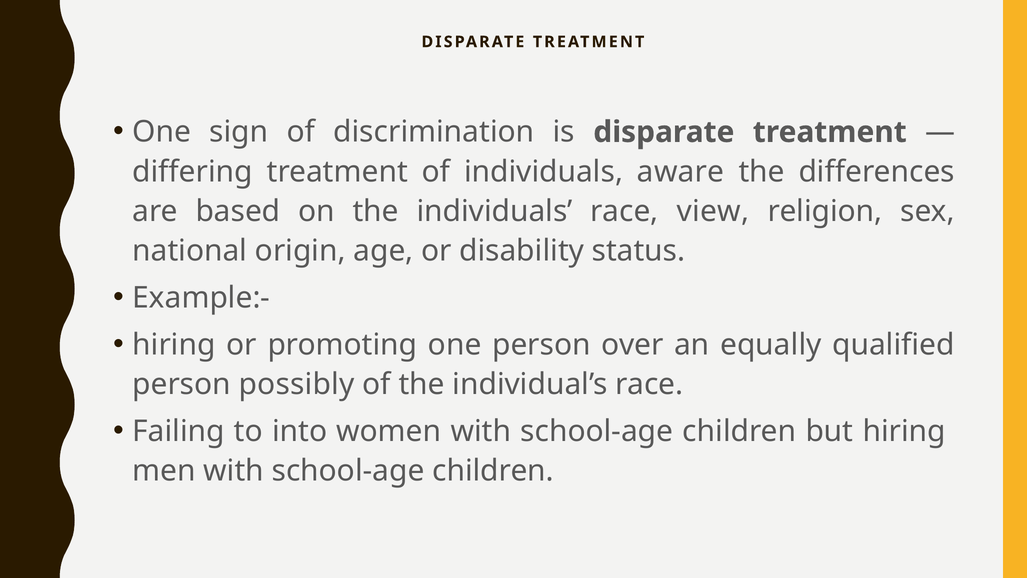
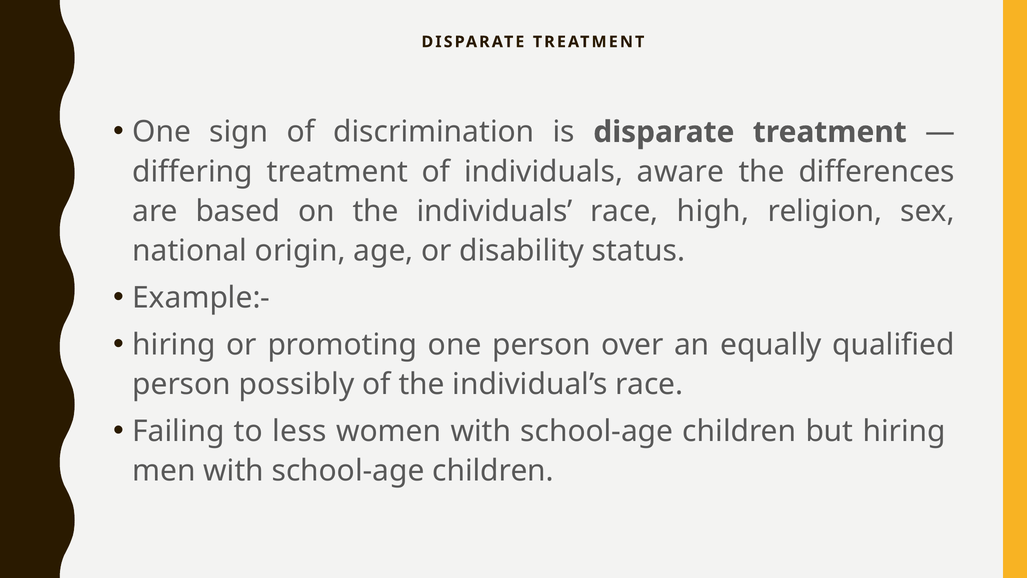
view: view -> high
into: into -> less
